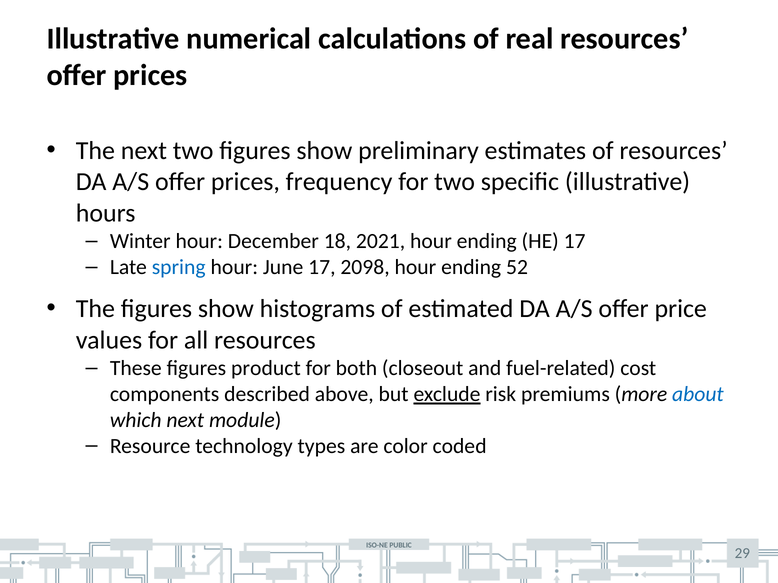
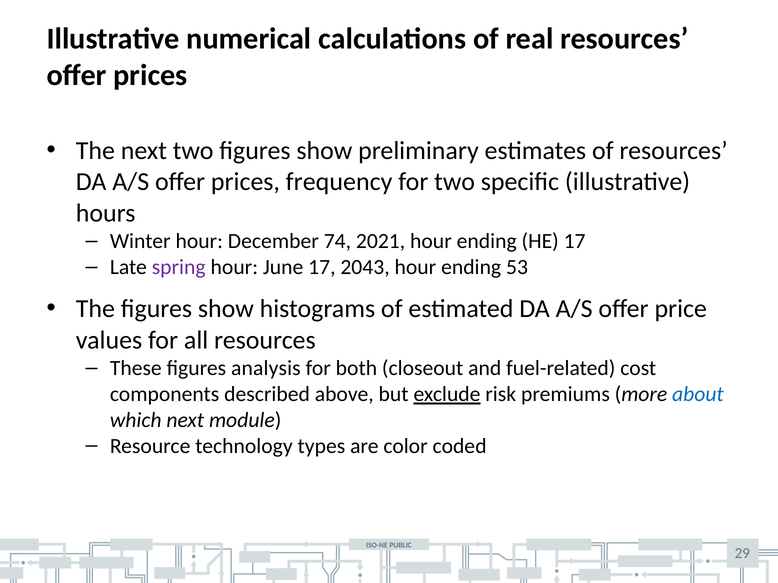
18: 18 -> 74
spring colour: blue -> purple
2098: 2098 -> 2043
52: 52 -> 53
product: product -> analysis
